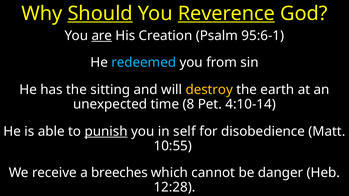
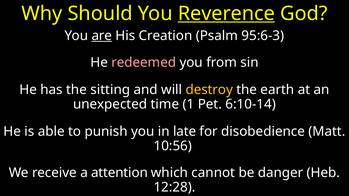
Should underline: present -> none
95:6-1: 95:6-1 -> 95:6-3
redeemed colour: light blue -> pink
8: 8 -> 1
4:10-14: 4:10-14 -> 6:10-14
punish underline: present -> none
self: self -> late
10:55: 10:55 -> 10:56
breeches: breeches -> attention
